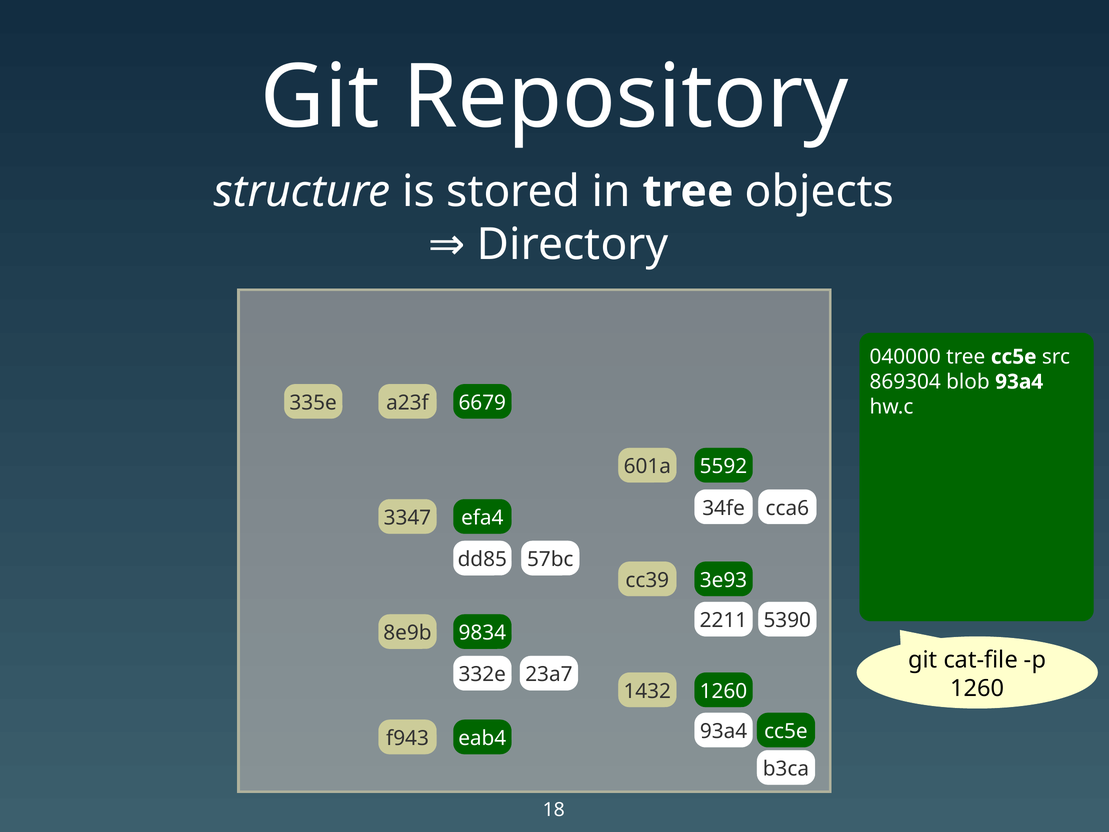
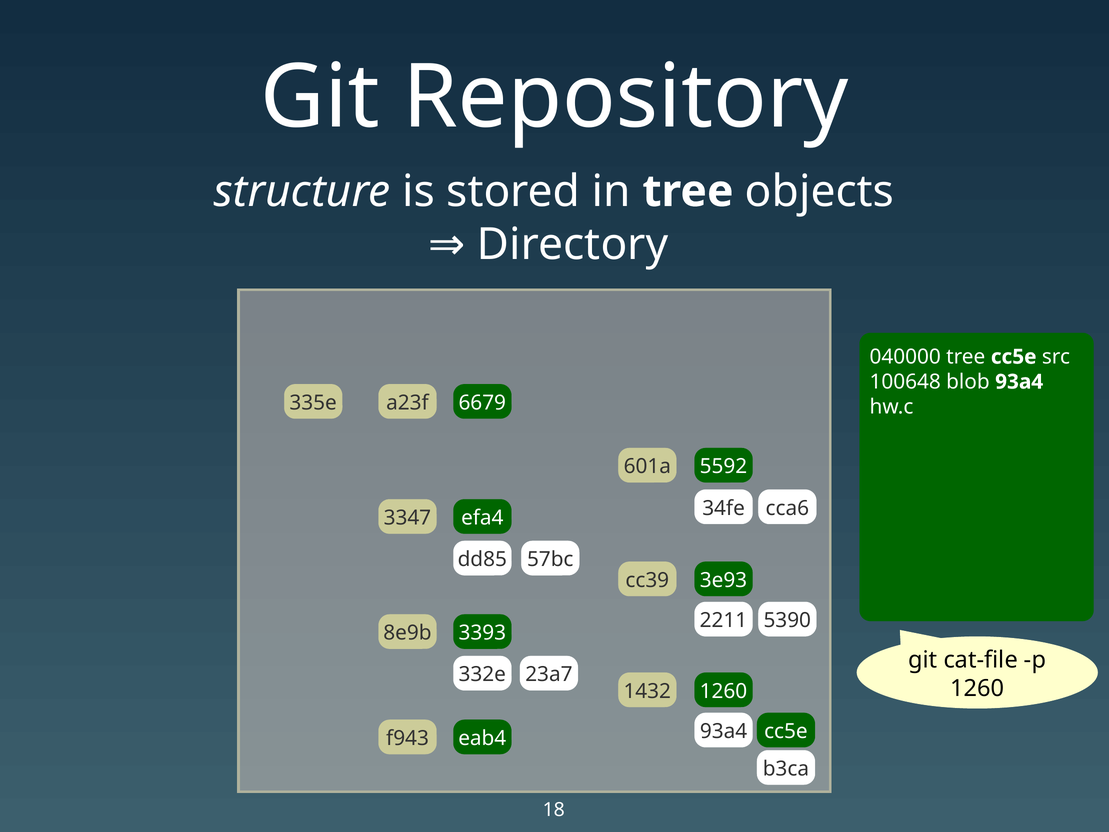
869304: 869304 -> 100648
9834: 9834 -> 3393
